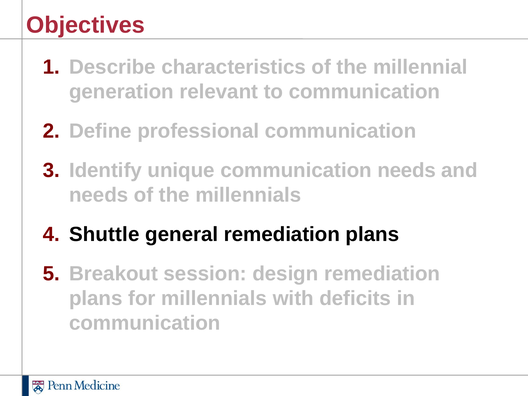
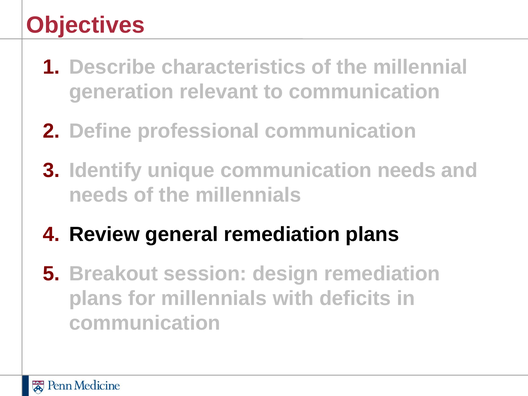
Shuttle: Shuttle -> Review
